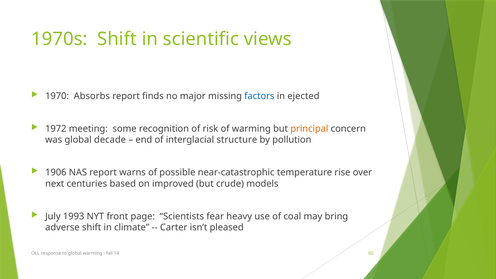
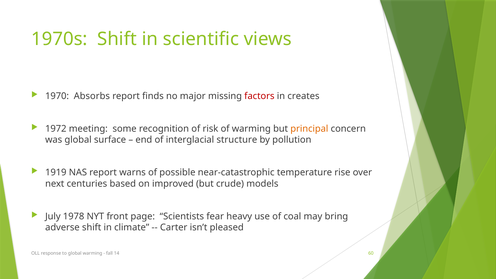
factors colour: blue -> red
ejected: ejected -> creates
decade: decade -> surface
1906: 1906 -> 1919
1993: 1993 -> 1978
